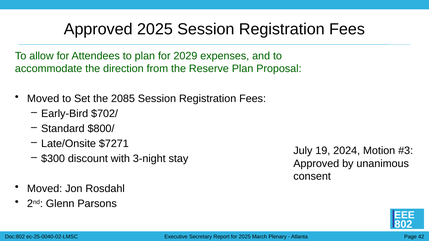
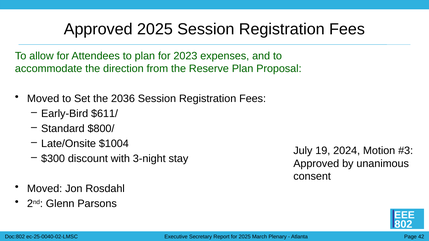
2029: 2029 -> 2023
2085: 2085 -> 2036
$702/: $702/ -> $611/
$7271: $7271 -> $1004
